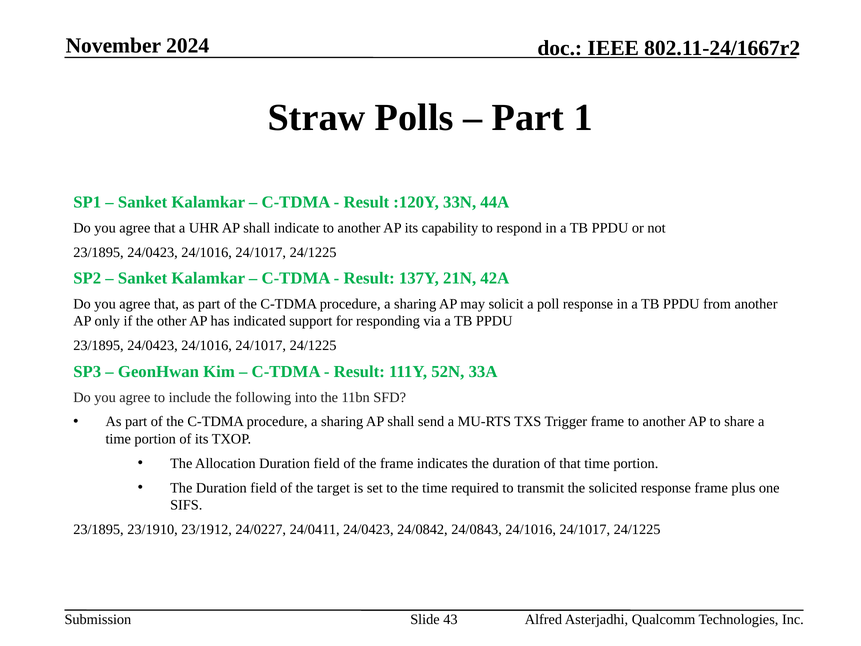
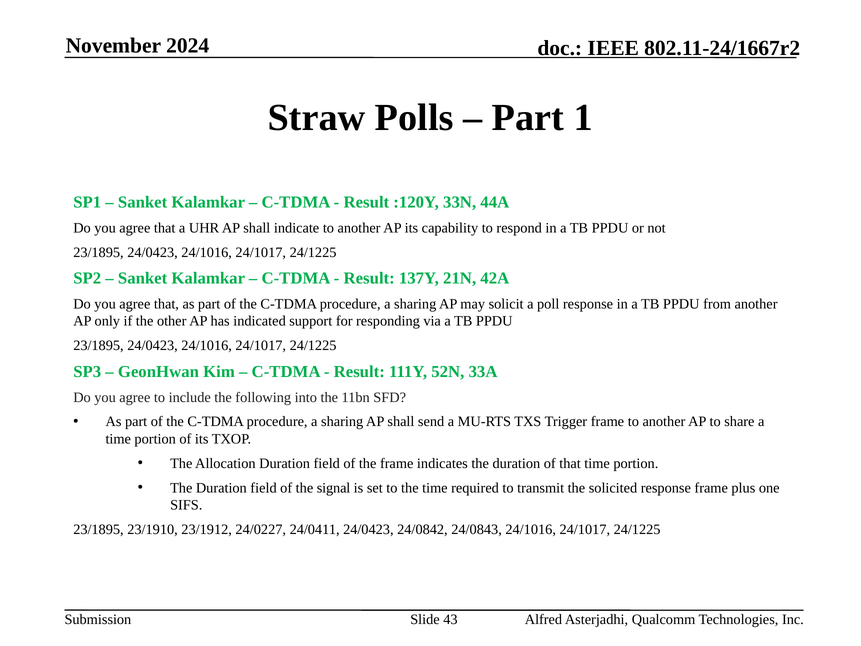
target: target -> signal
